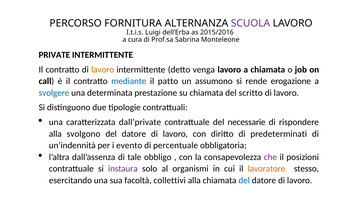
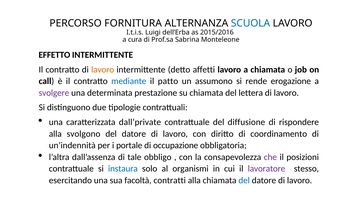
SCUOLA colour: purple -> blue
PRIVATE: PRIVATE -> EFFETTO
venga: venga -> affetti
svolgere colour: blue -> purple
scritto: scritto -> lettera
necessarie: necessarie -> diffusione
predeterminati: predeterminati -> coordinamento
evento: evento -> portale
percentuale: percentuale -> occupazione
instaura colour: purple -> blue
lavoratore colour: orange -> purple
collettivi: collettivi -> contratti
